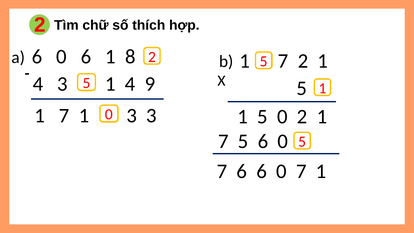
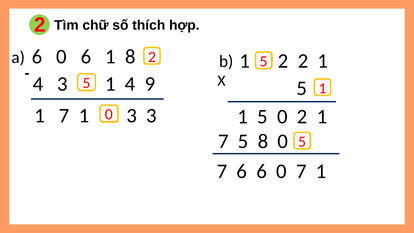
b 1 7: 7 -> 2
5 6: 6 -> 8
